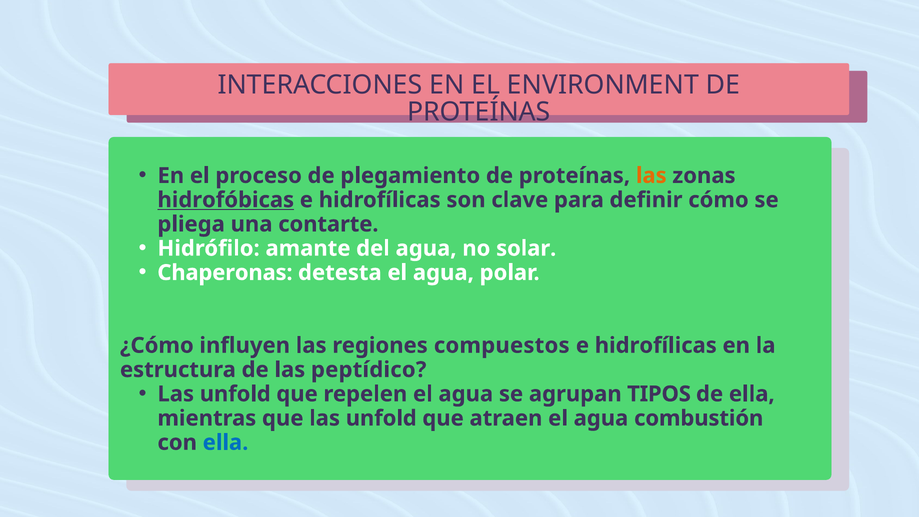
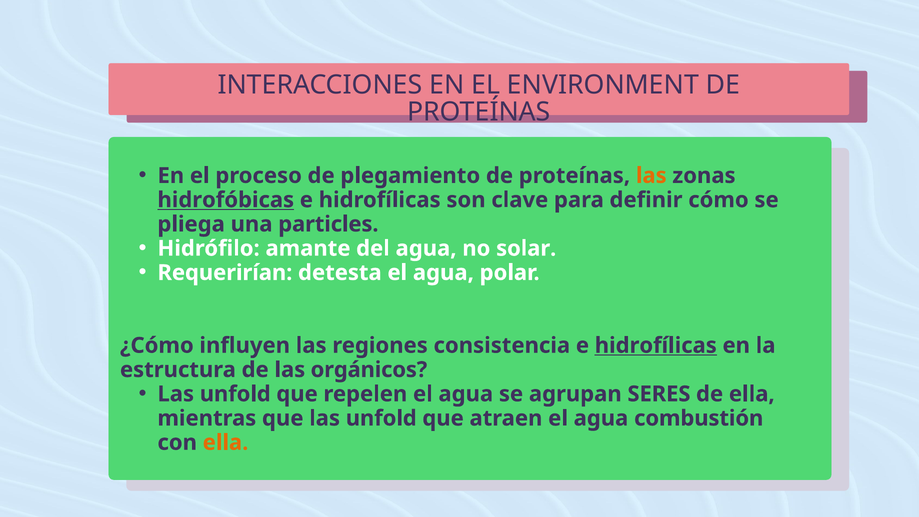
contarte: contarte -> particles
Chaperonas: Chaperonas -> Requerirían
compuestos: compuestos -> consistencia
hidrofílicas at (656, 345) underline: none -> present
peptídico: peptídico -> orgánicos
TIPOS: TIPOS -> SERES
ella at (226, 442) colour: blue -> orange
